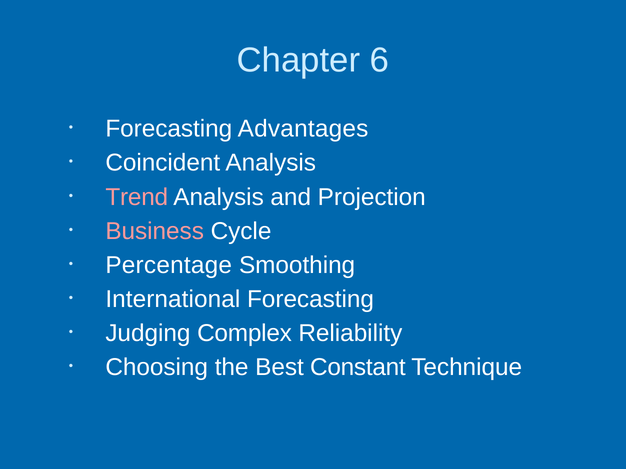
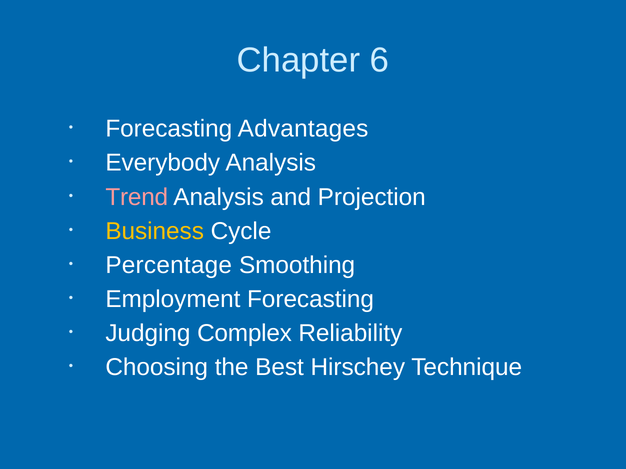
Coincident: Coincident -> Everybody
Business colour: pink -> yellow
International: International -> Employment
Constant: Constant -> Hirschey
